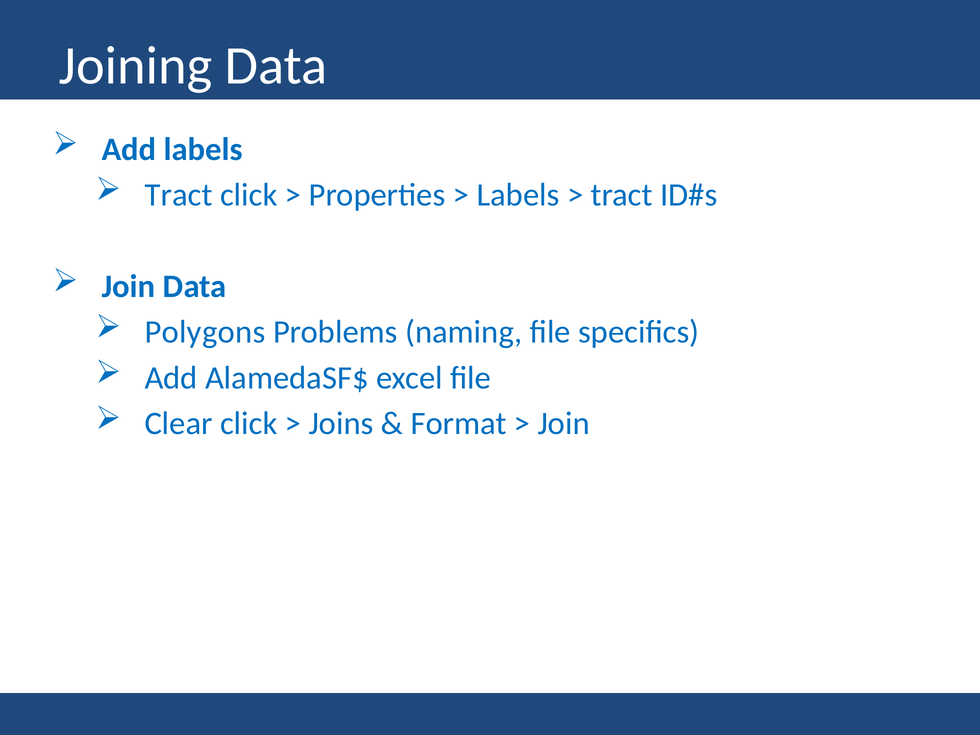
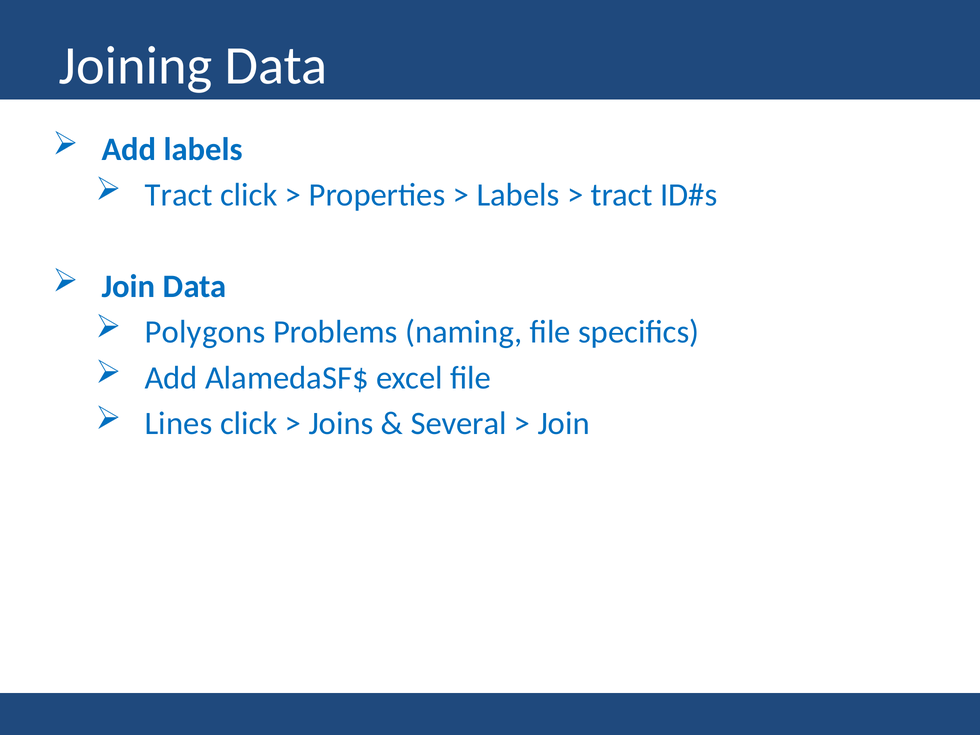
Clear: Clear -> Lines
Format: Format -> Several
